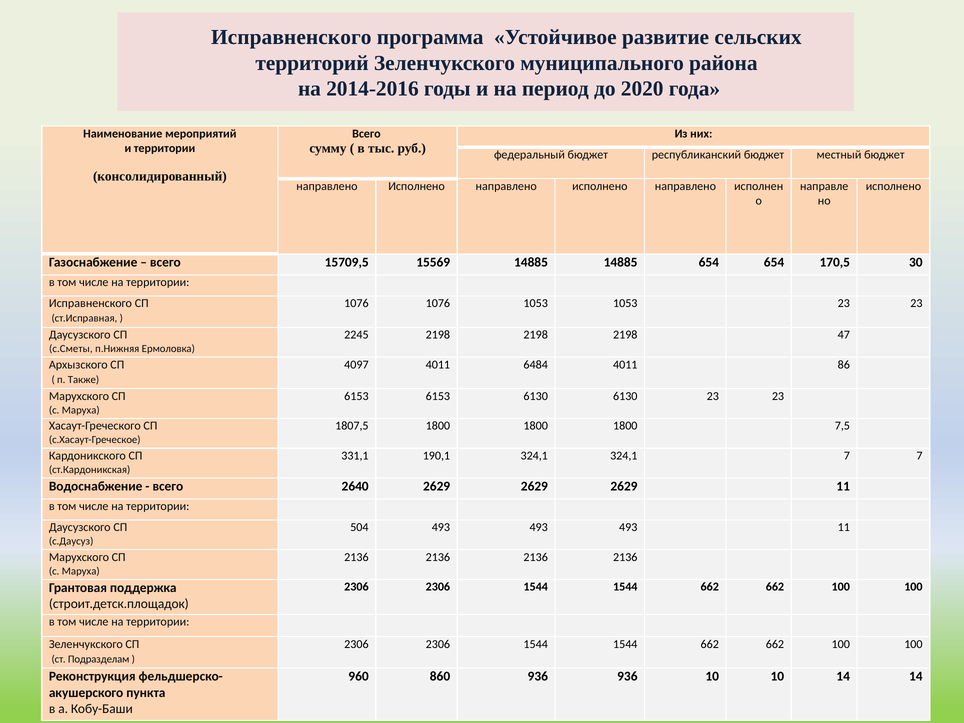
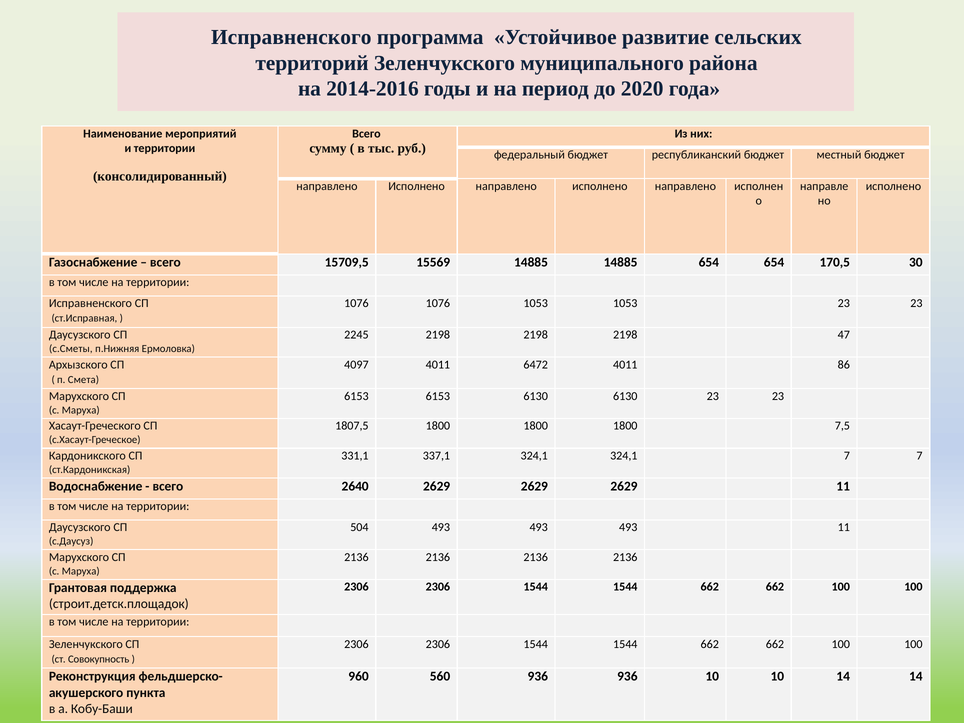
6484: 6484 -> 6472
Также: Также -> Смета
190,1: 190,1 -> 337,1
Подразделам: Подразделам -> Совокупность
860: 860 -> 560
